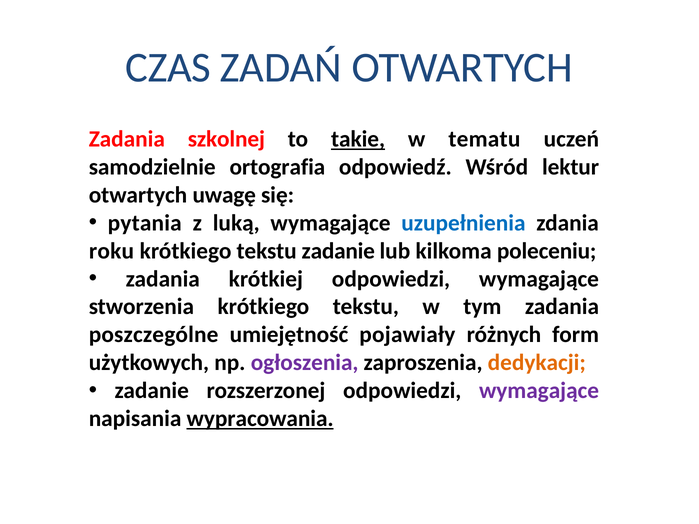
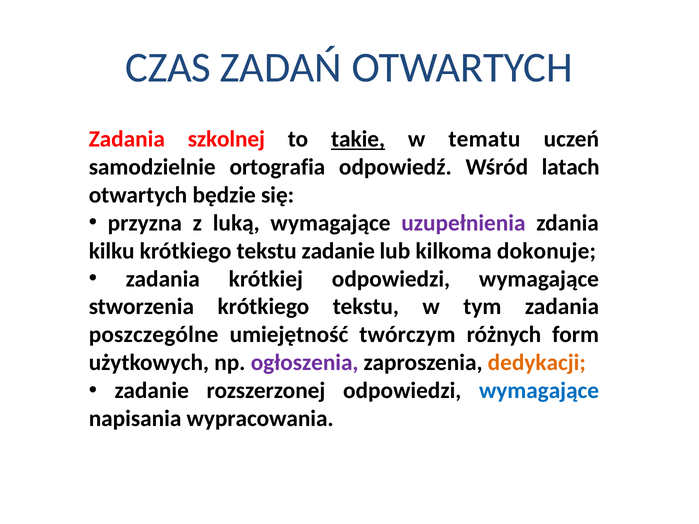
lektur: lektur -> latach
uwagę: uwagę -> będzie
pytania: pytania -> przyzna
uzupełnienia colour: blue -> purple
roku: roku -> kilku
poleceniu: poleceniu -> dokonuje
pojawiały: pojawiały -> twórczym
wymagające at (539, 391) colour: purple -> blue
wypracowania underline: present -> none
